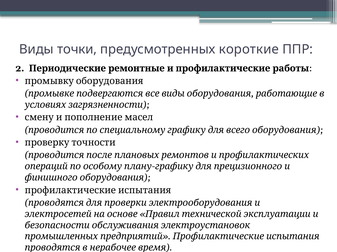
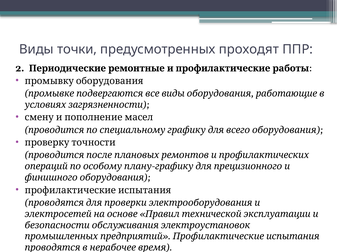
короткие: короткие -> проходят
